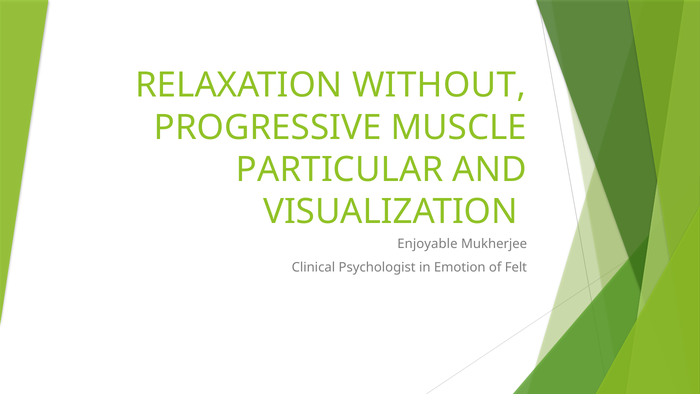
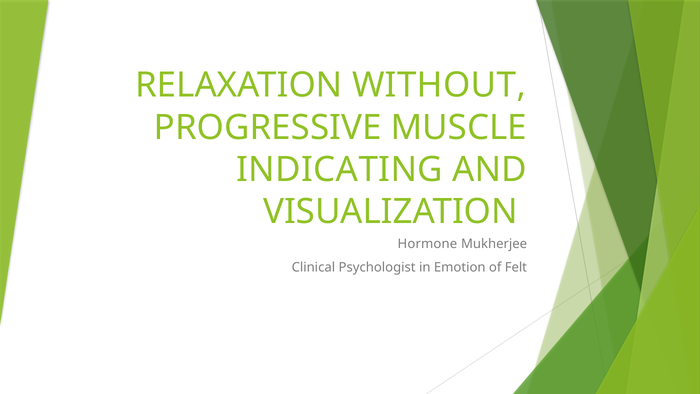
PARTICULAR: PARTICULAR -> INDICATING
Enjoyable: Enjoyable -> Hormone
